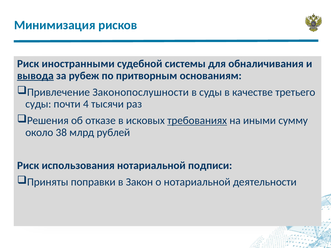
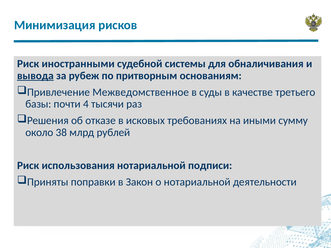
Законопослушности: Законопослушности -> Межведомственное
суды at (38, 104): суды -> базы
требованиях underline: present -> none
